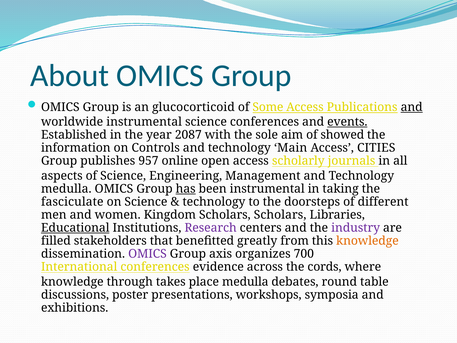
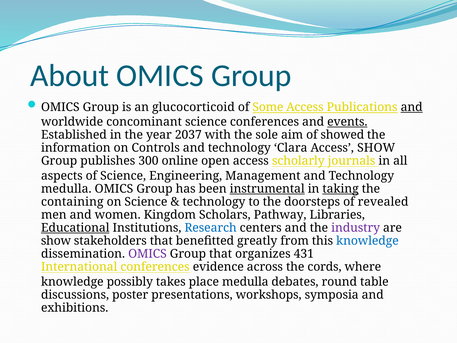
worldwide instrumental: instrumental -> concominant
2087: 2087 -> 2037
Main: Main -> Clara
Access CITIES: CITIES -> SHOW
957: 957 -> 300
has underline: present -> none
instrumental at (267, 189) underline: none -> present
taking underline: none -> present
fasciculate: fasciculate -> containing
different: different -> revealed
Scholars Scholars: Scholars -> Pathway
Research colour: purple -> blue
filled at (56, 241): filled -> show
knowledge at (367, 241) colour: orange -> blue
Group axis: axis -> that
700: 700 -> 431
through: through -> possibly
